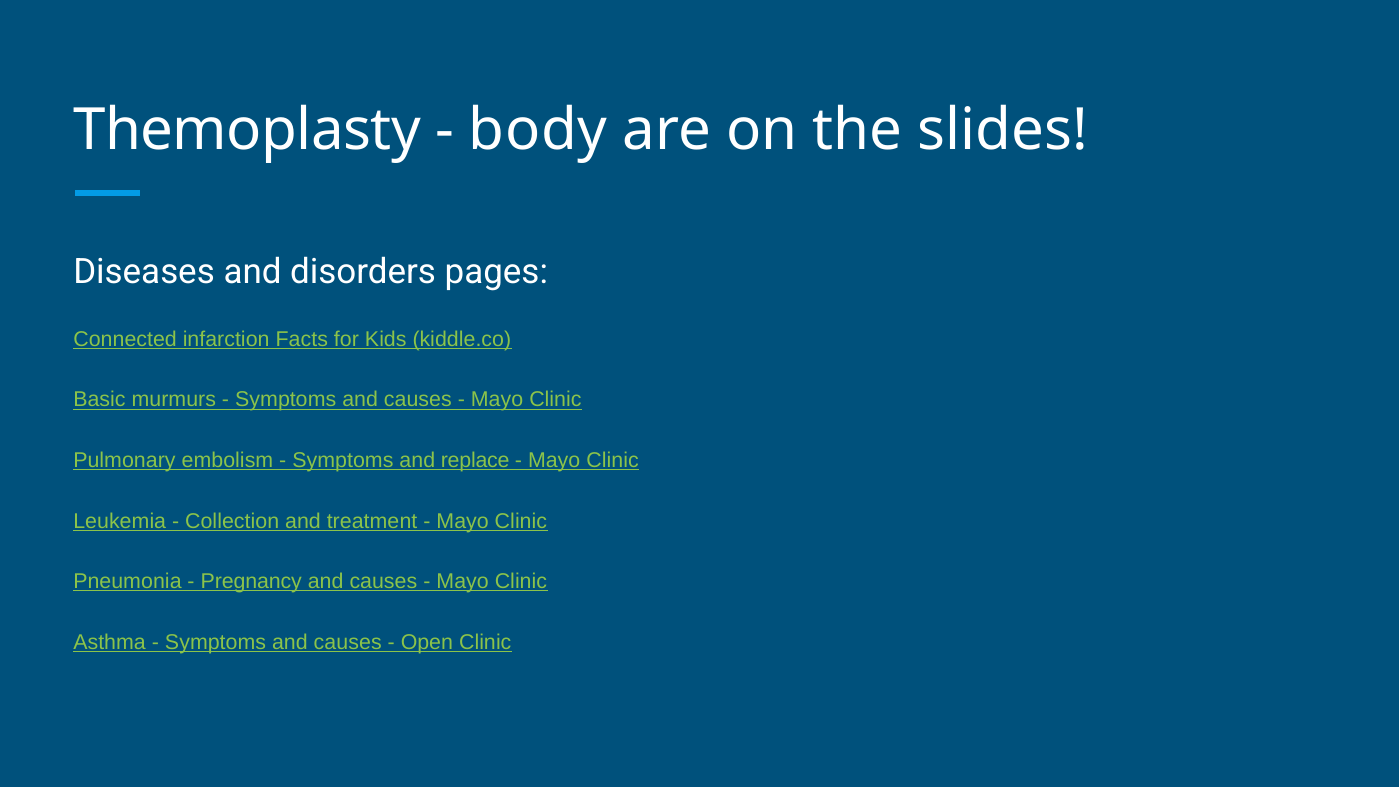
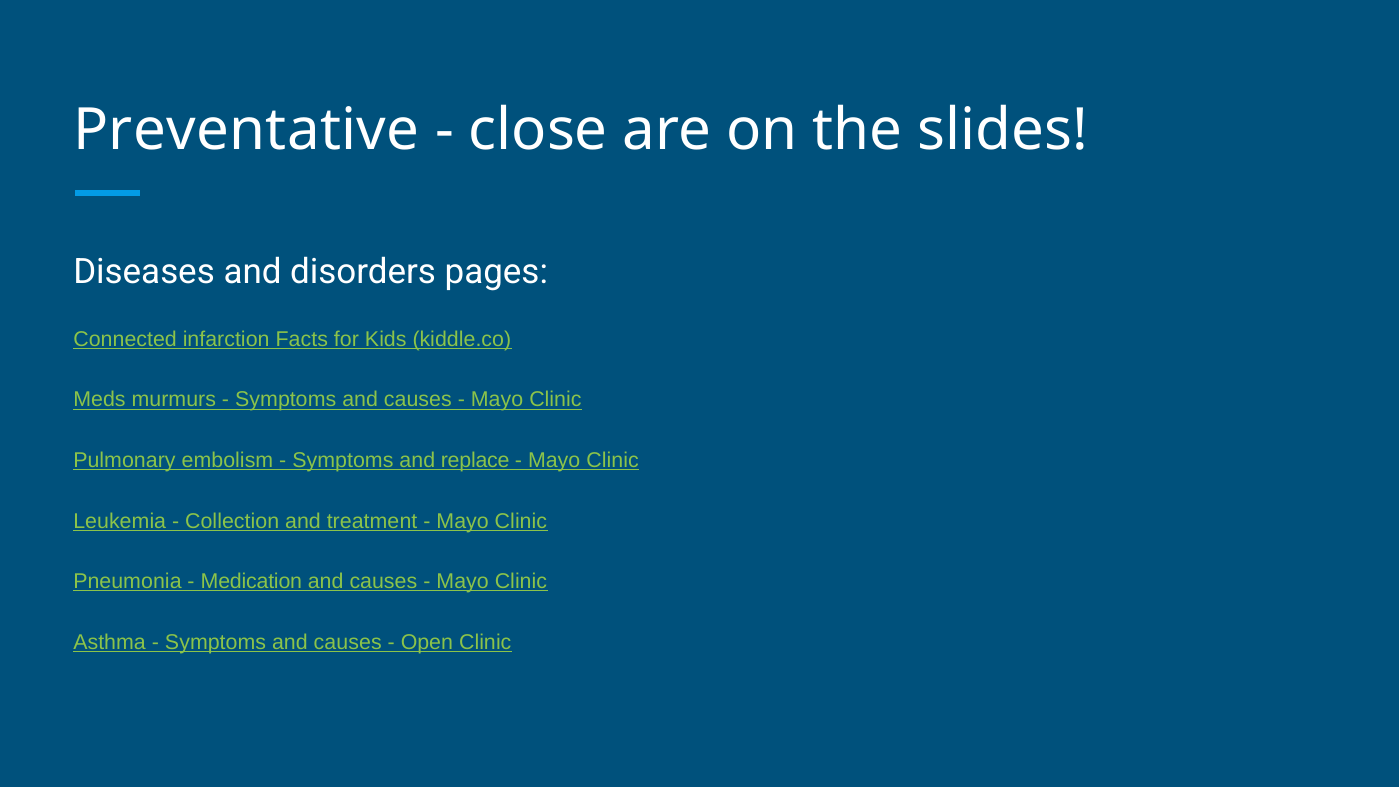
Themoplasty: Themoplasty -> Preventative
body: body -> close
Basic: Basic -> Meds
Pregnancy: Pregnancy -> Medication
